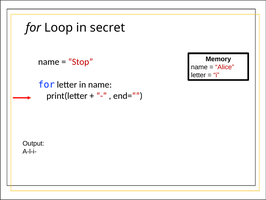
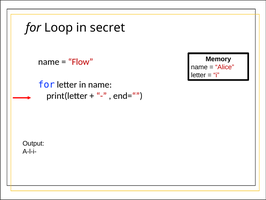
Stop: Stop -> Flow
